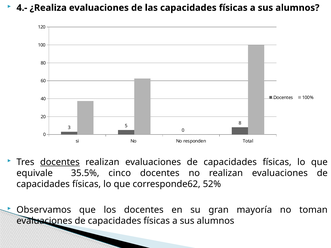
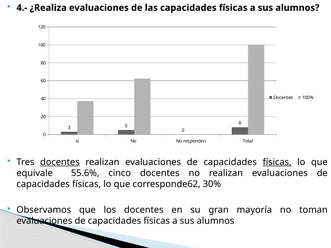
físicas at (277, 162) underline: none -> present
35.5%: 35.5% -> 55.6%
52%: 52% -> 30%
